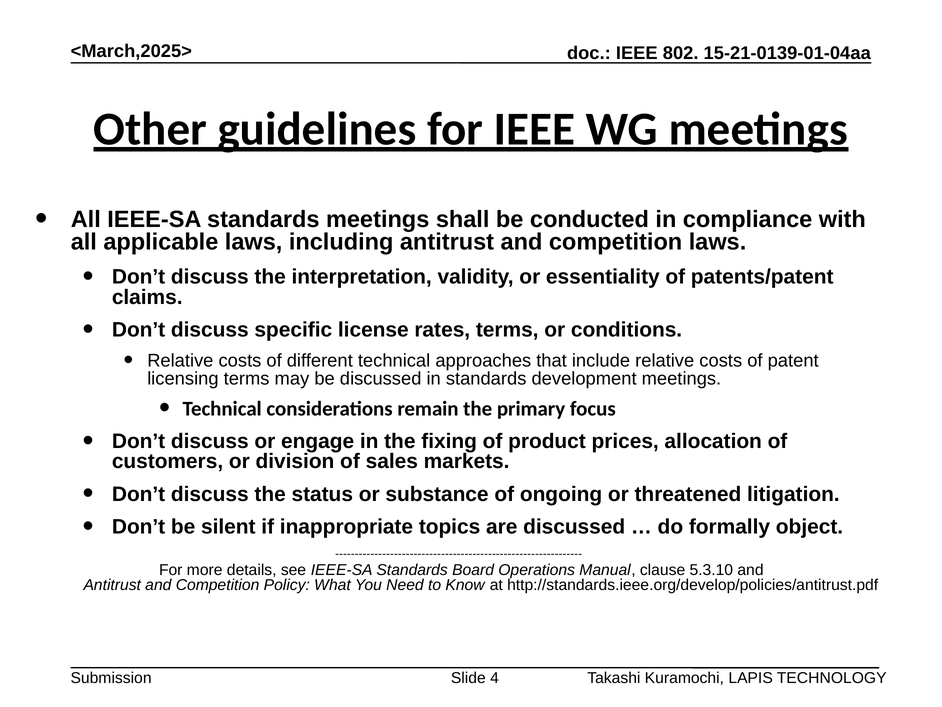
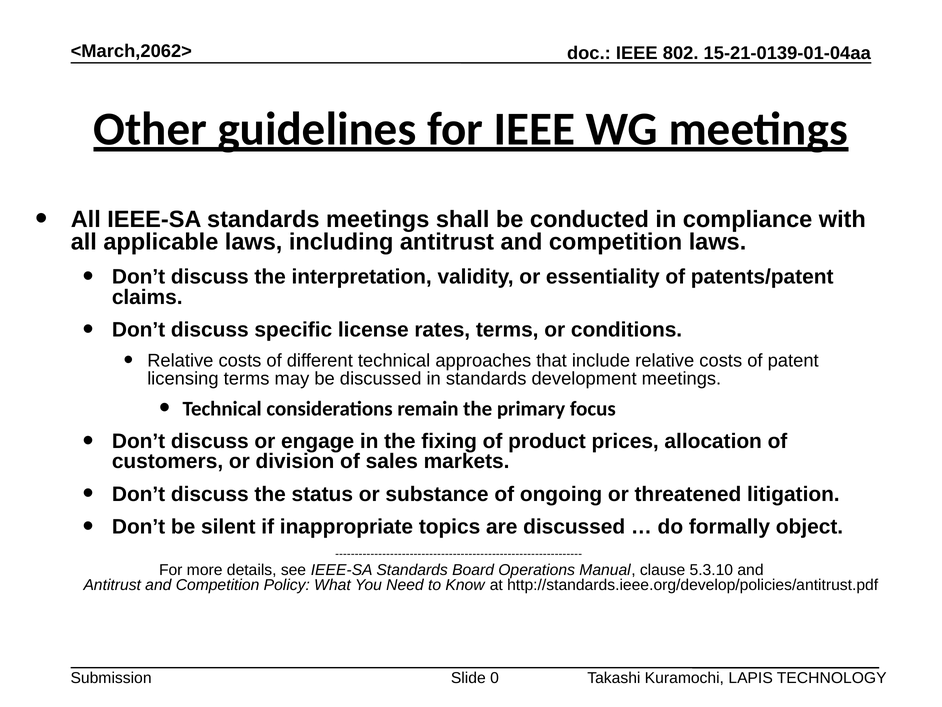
<March,2025>: <March,2025> -> <March,2062>
4: 4 -> 0
